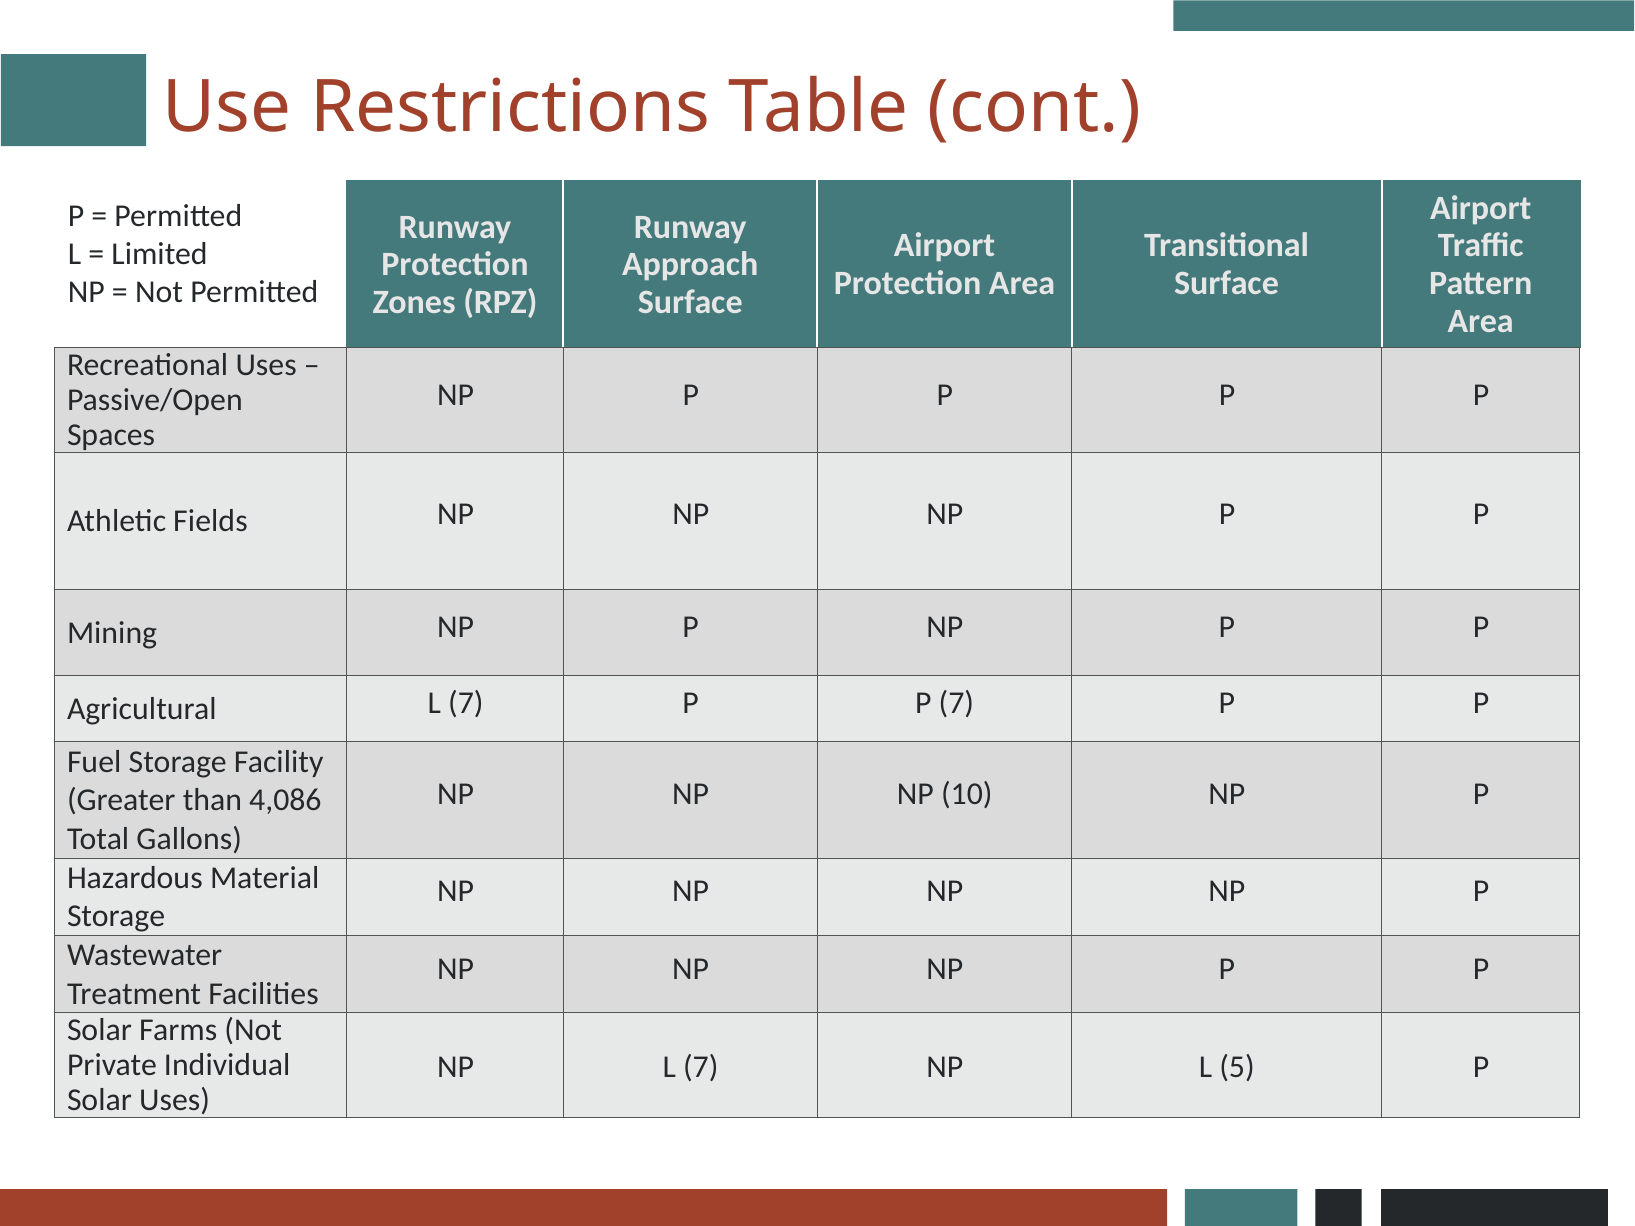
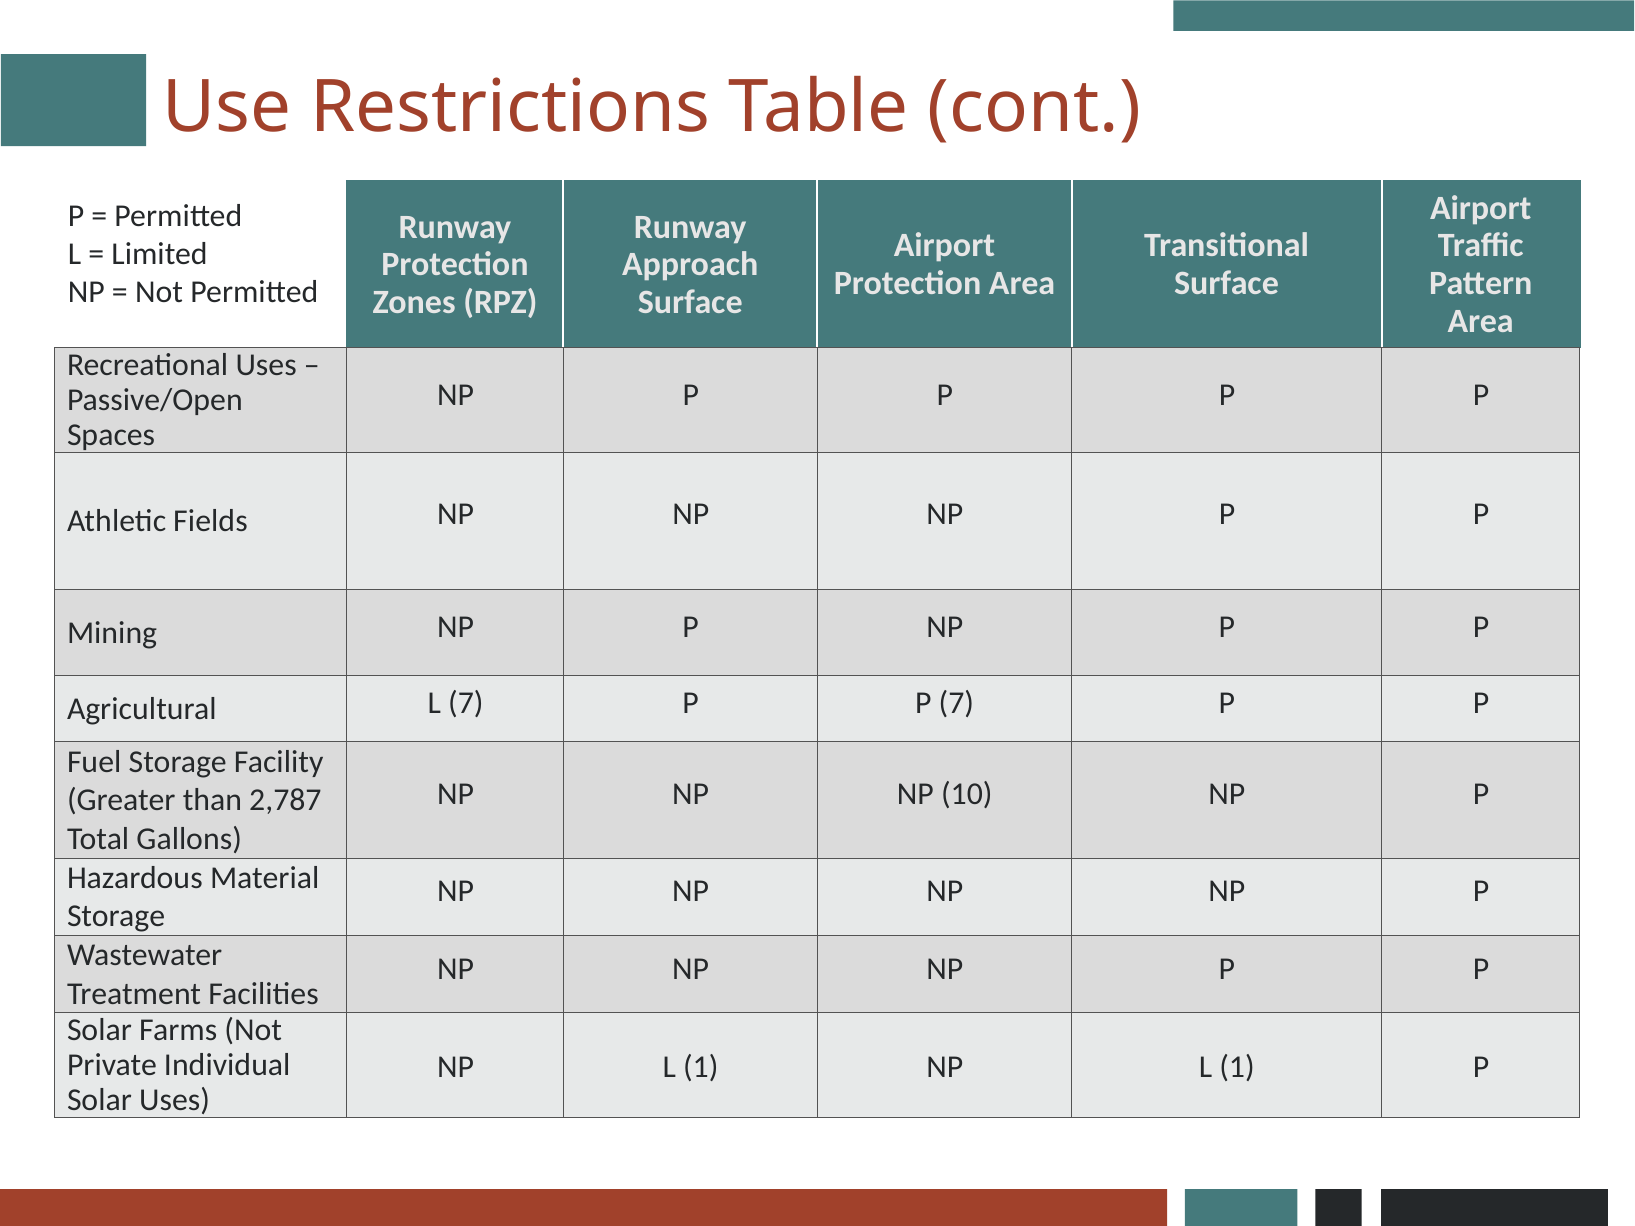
4,086: 4,086 -> 2,787
7 at (701, 1067): 7 -> 1
5 at (1237, 1067): 5 -> 1
